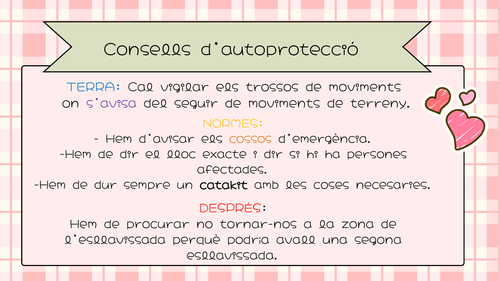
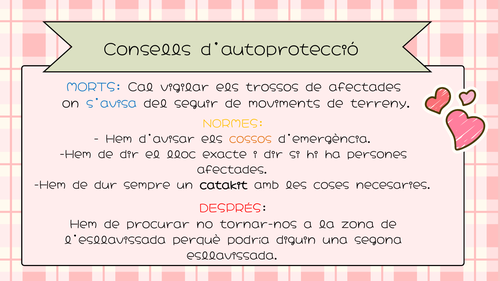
TERRA: TERRA -> MORTS
trossos de moviments: moviments -> afectades
s’avisa colour: purple -> blue
avall: avall -> diguin
